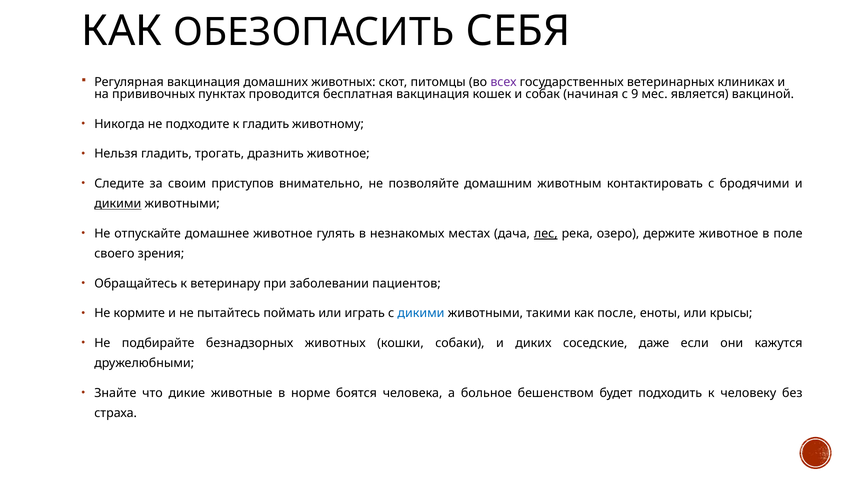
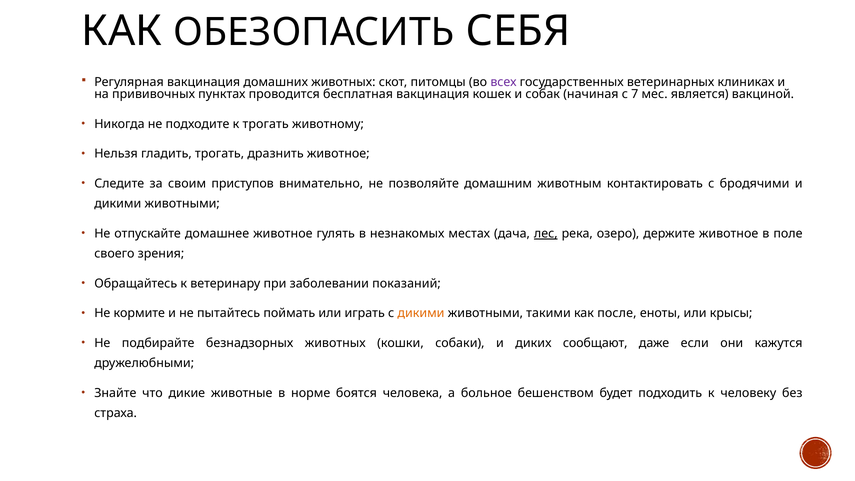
9: 9 -> 7
к гладить: гладить -> трогать
дикими at (118, 204) underline: present -> none
пациентов: пациентов -> показаний
дикими at (421, 313) colour: blue -> orange
соседские: соседские -> сообщают
